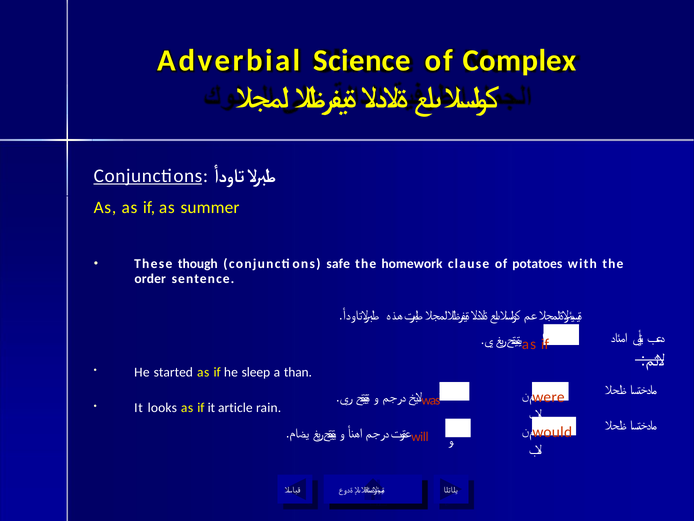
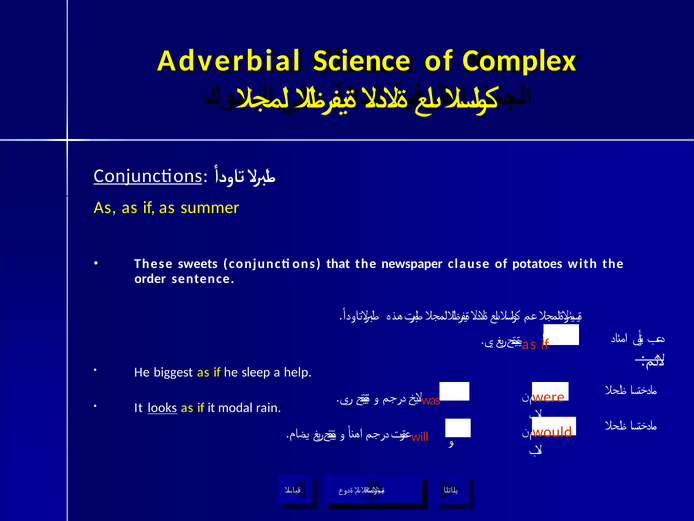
though: though -> sweets
safe: safe -> that
homework: homework -> newspaper
started: started -> biggest
than: than -> help
looks underline: none -> present
article: article -> modal
